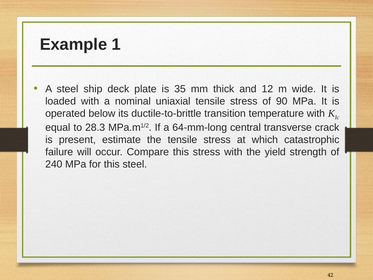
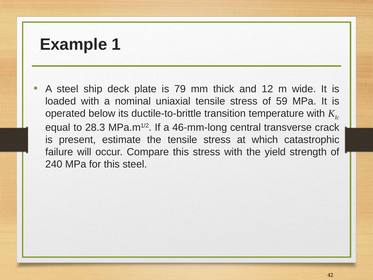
35: 35 -> 79
90: 90 -> 59
64-mm-long: 64-mm-long -> 46-mm-long
